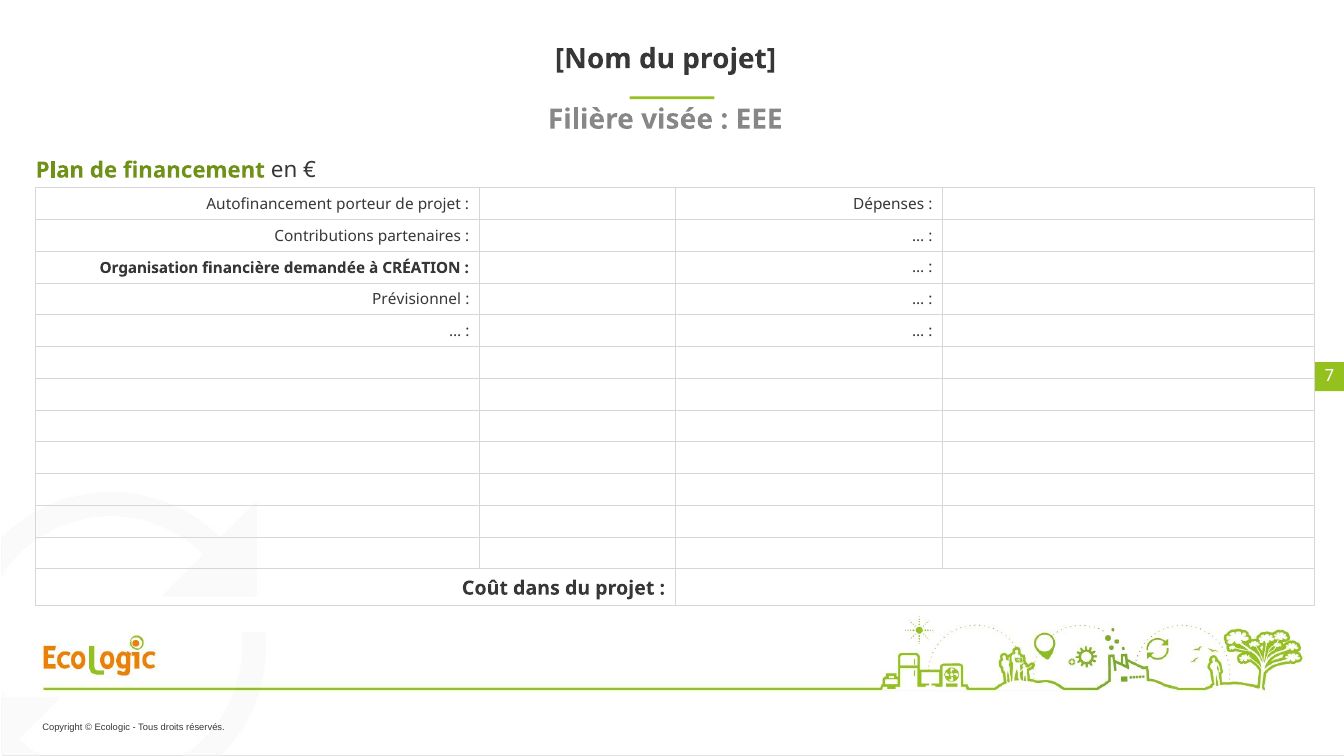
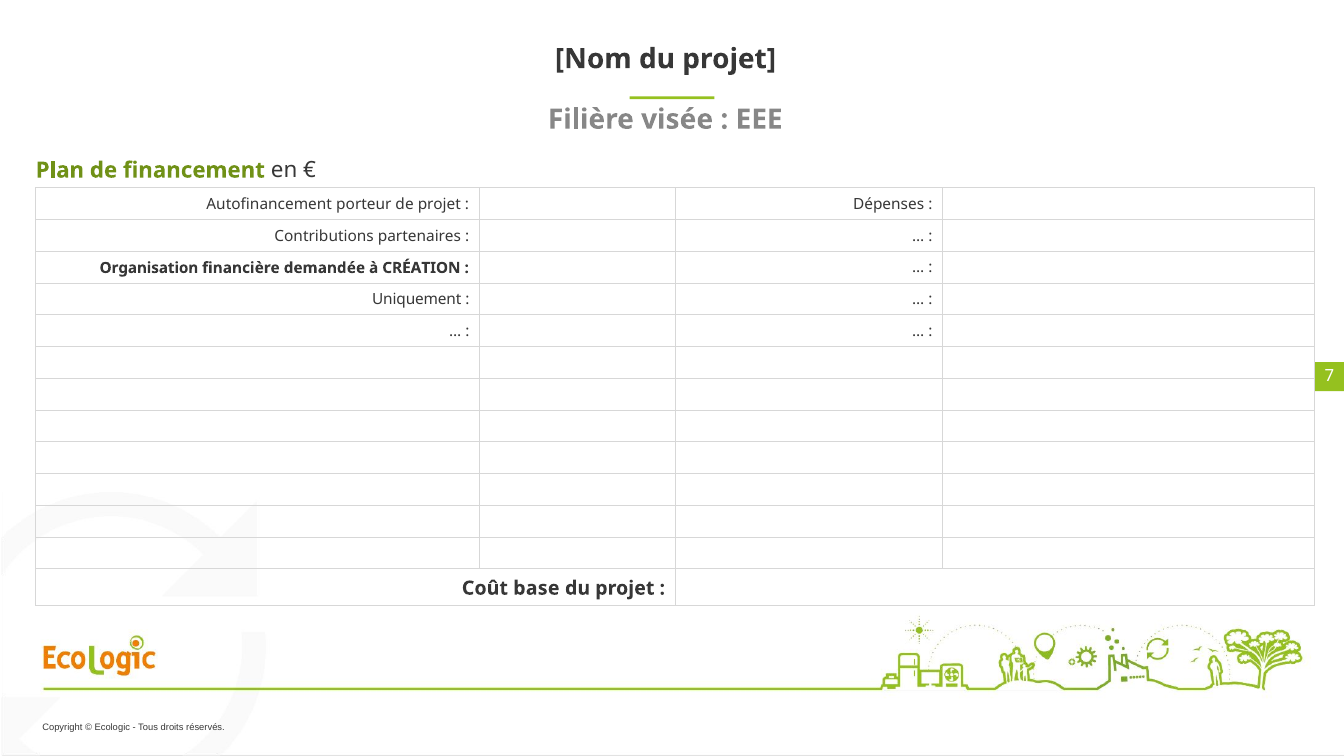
Prévisionnel: Prévisionnel -> Uniquement
dans: dans -> base
